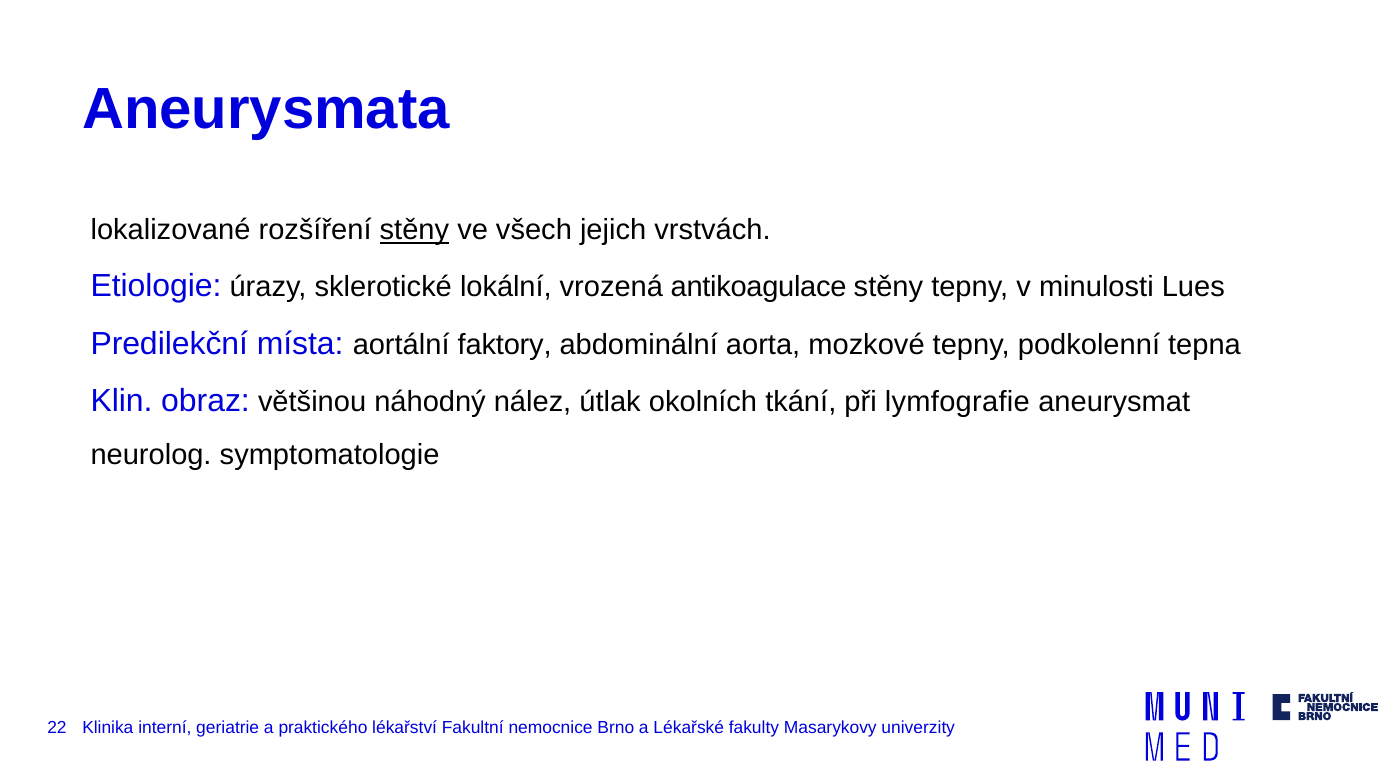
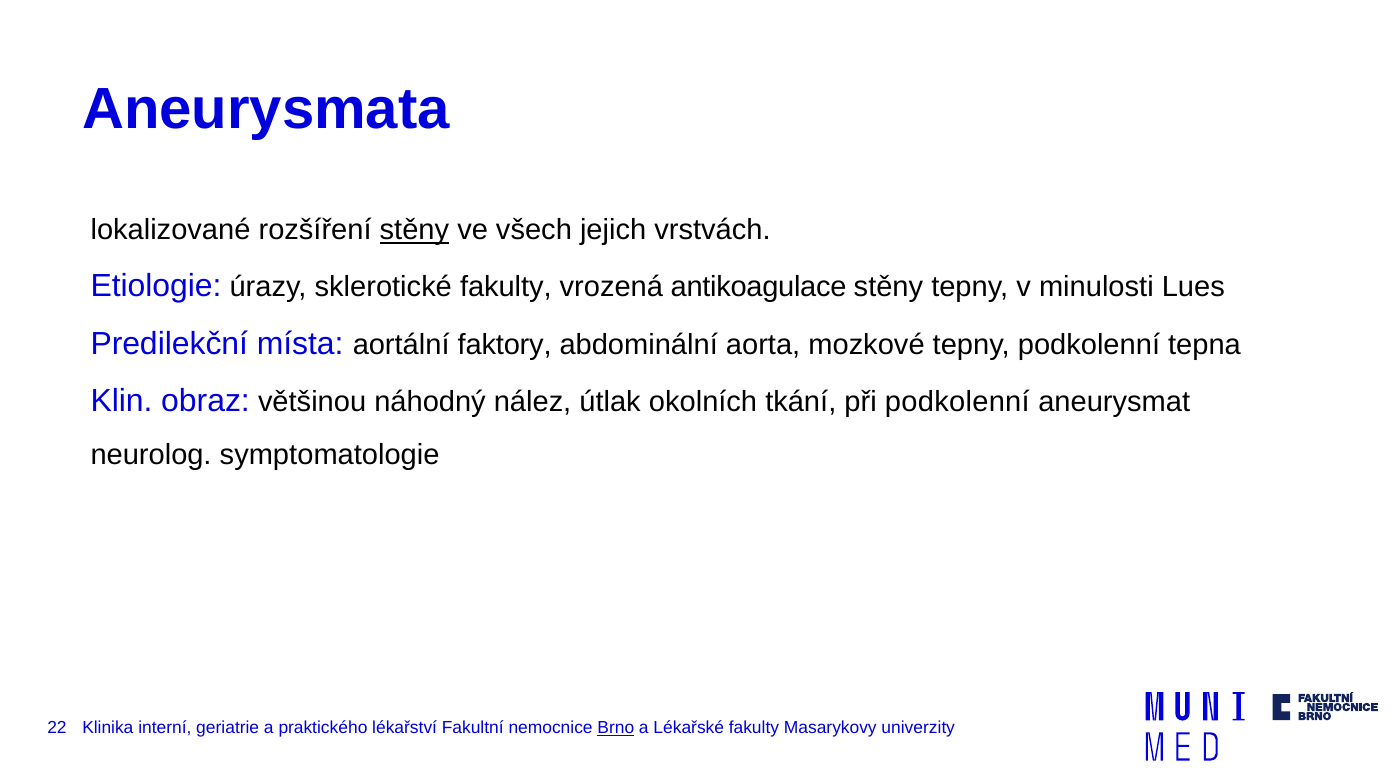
sklerotické lokální: lokální -> fakulty
při lymfografie: lymfografie -> podkolenní
Brno underline: none -> present
